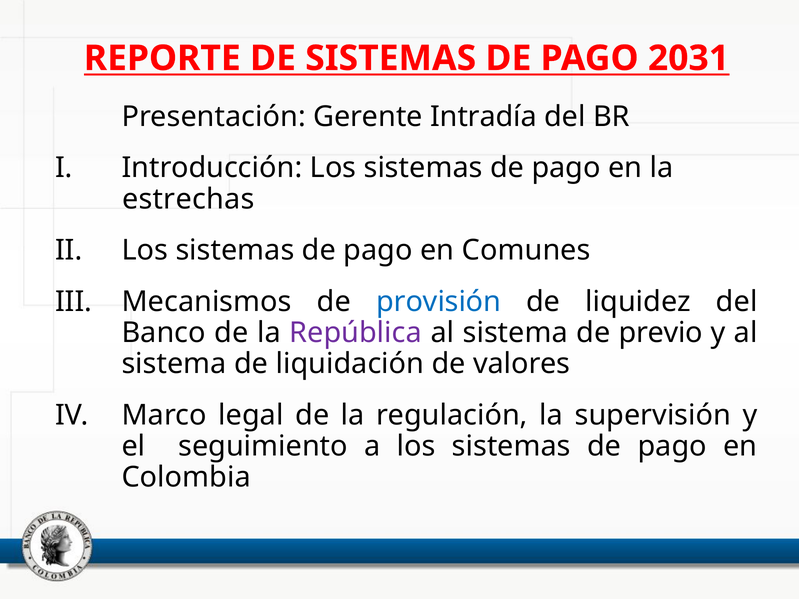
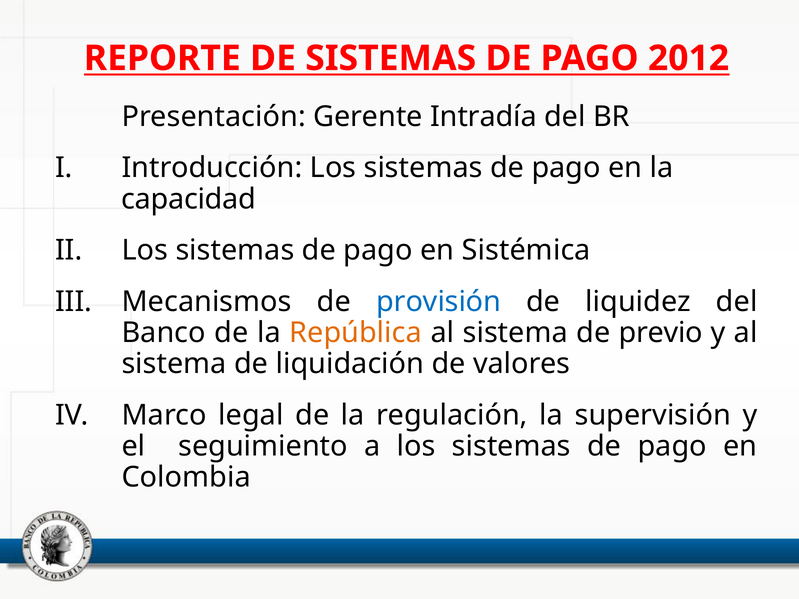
2031: 2031 -> 2012
estrechas: estrechas -> capacidad
Comunes: Comunes -> Sistémica
República colour: purple -> orange
